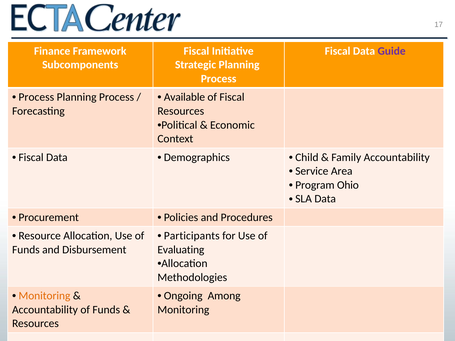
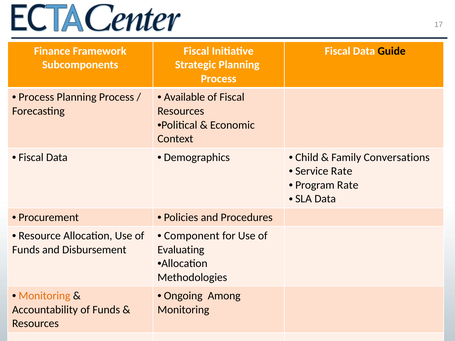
Guide colour: purple -> black
Family Accountability: Accountability -> Conversations
Service Area: Area -> Rate
Program Ohio: Ohio -> Rate
Participants: Participants -> Component
